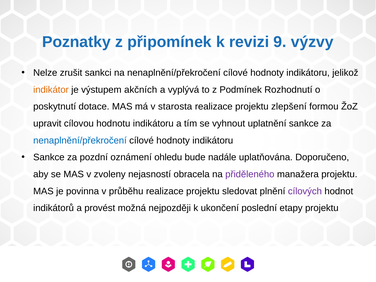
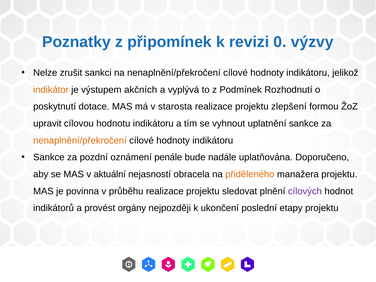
9: 9 -> 0
nenaplnění/překročení at (80, 140) colour: blue -> orange
ohledu: ohledu -> penále
zvoleny: zvoleny -> aktuální
přiděleného colour: purple -> orange
možná: možná -> orgány
